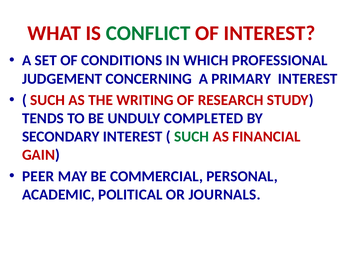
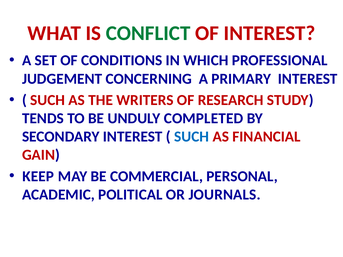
WRITING: WRITING -> WRITERS
SUCH at (192, 137) colour: green -> blue
PEER: PEER -> KEEP
